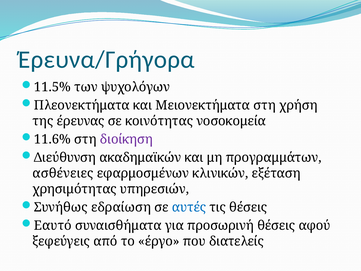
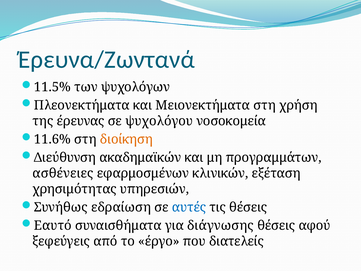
Έρευνα/Γρήγορα: Έρευνα/Γρήγορα -> Έρευνα/Ζωντανά
κοινότητας: κοινότητας -> ψυχολόγου
διοίκηση colour: purple -> orange
προσωρινή: προσωρινή -> διάγνωσης
